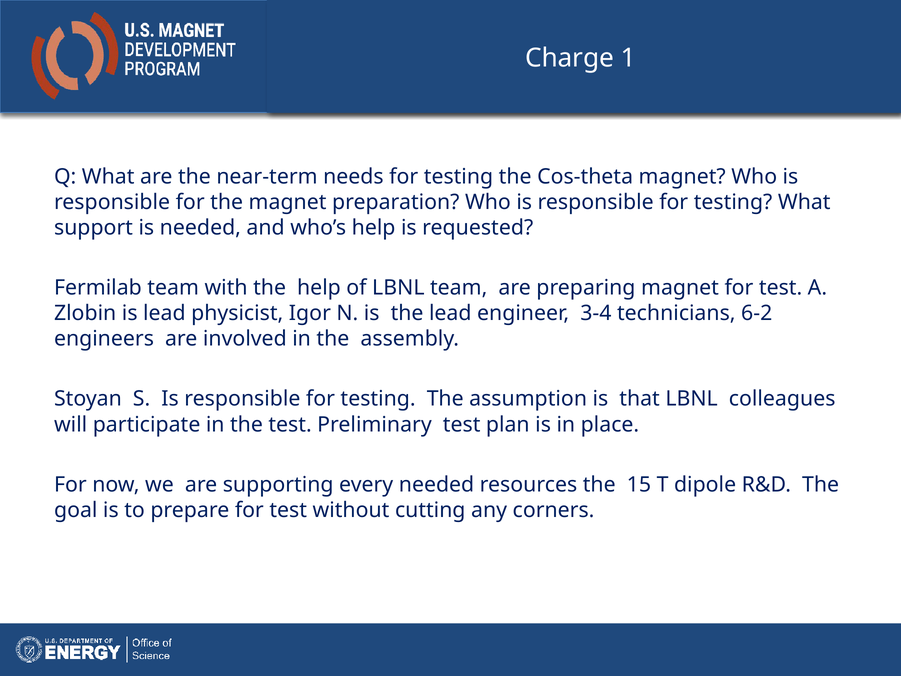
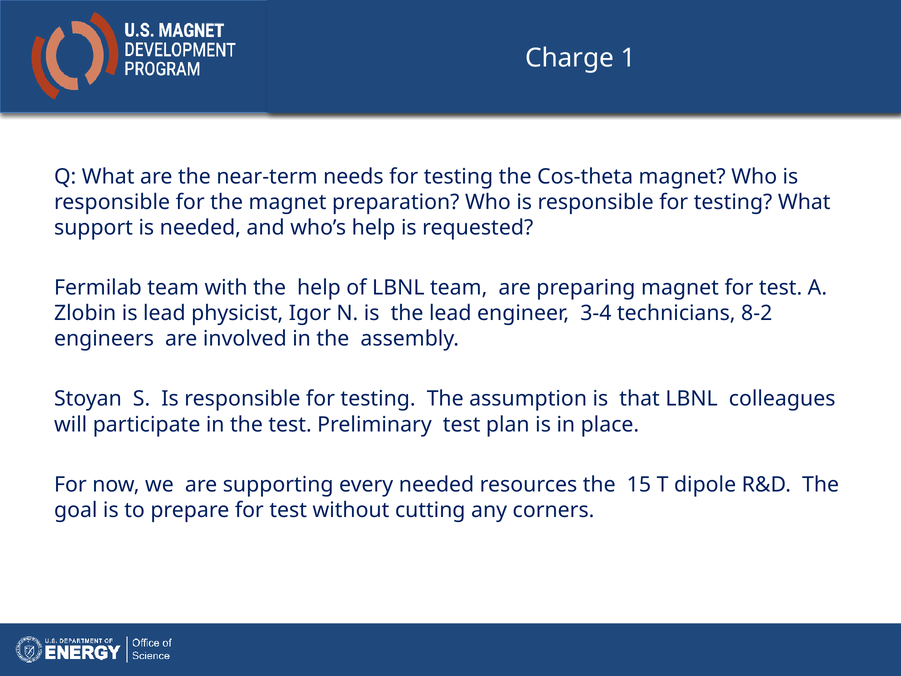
6-2: 6-2 -> 8-2
